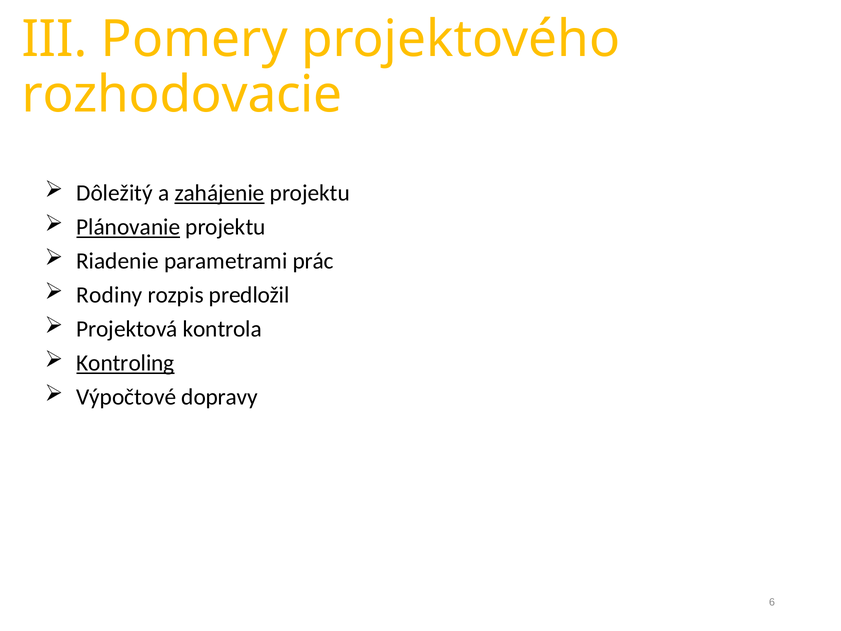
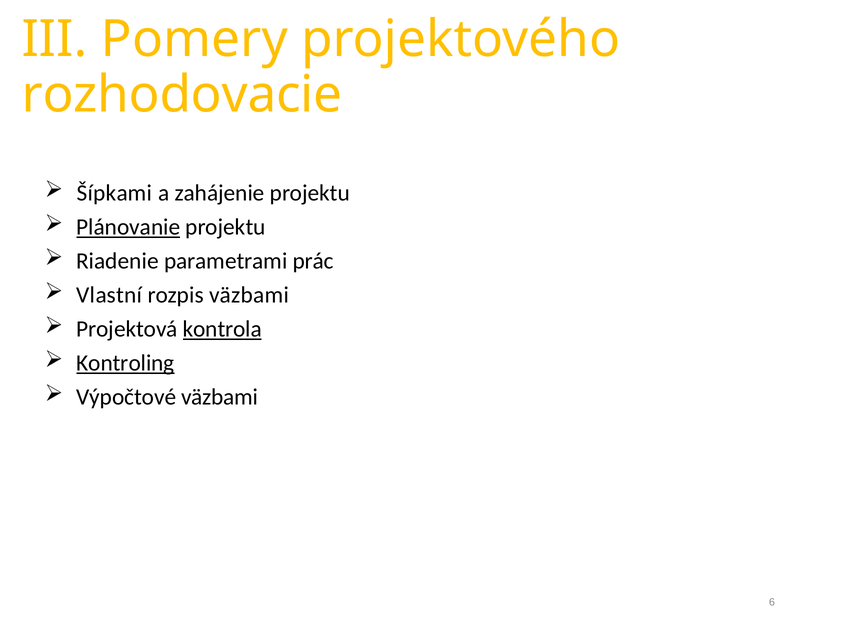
Dôležitý: Dôležitý -> Šípkami
zahájenie underline: present -> none
Rodiny: Rodiny -> Vlastní
rozpis predložil: predložil -> väzbami
kontrola underline: none -> present
Výpočtové dopravy: dopravy -> väzbami
